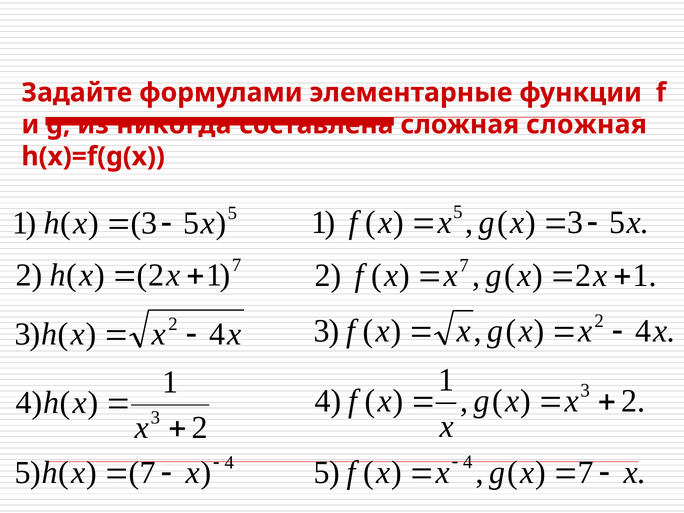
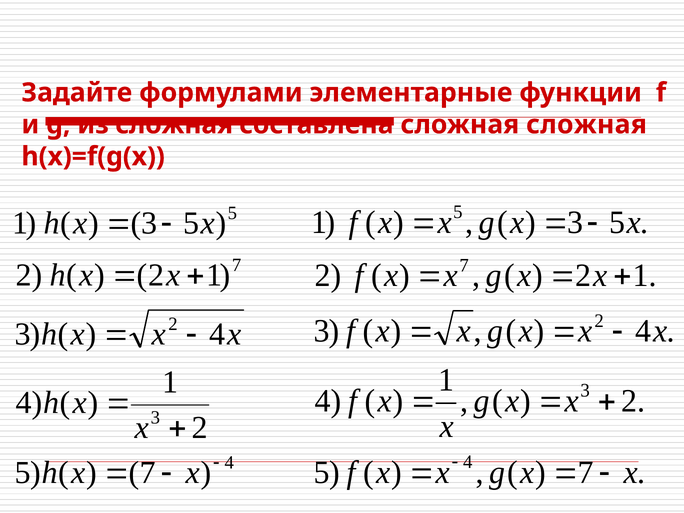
из никогда: никогда -> сложная
